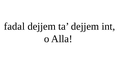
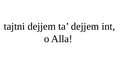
fadal: fadal -> tajtni
